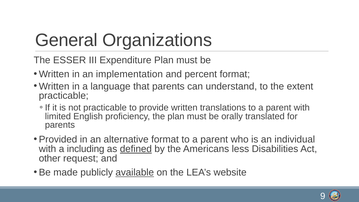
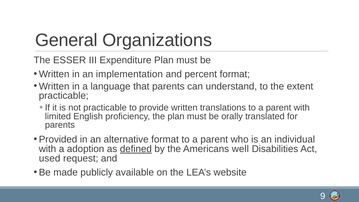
including: including -> adoption
less: less -> well
other: other -> used
available underline: present -> none
